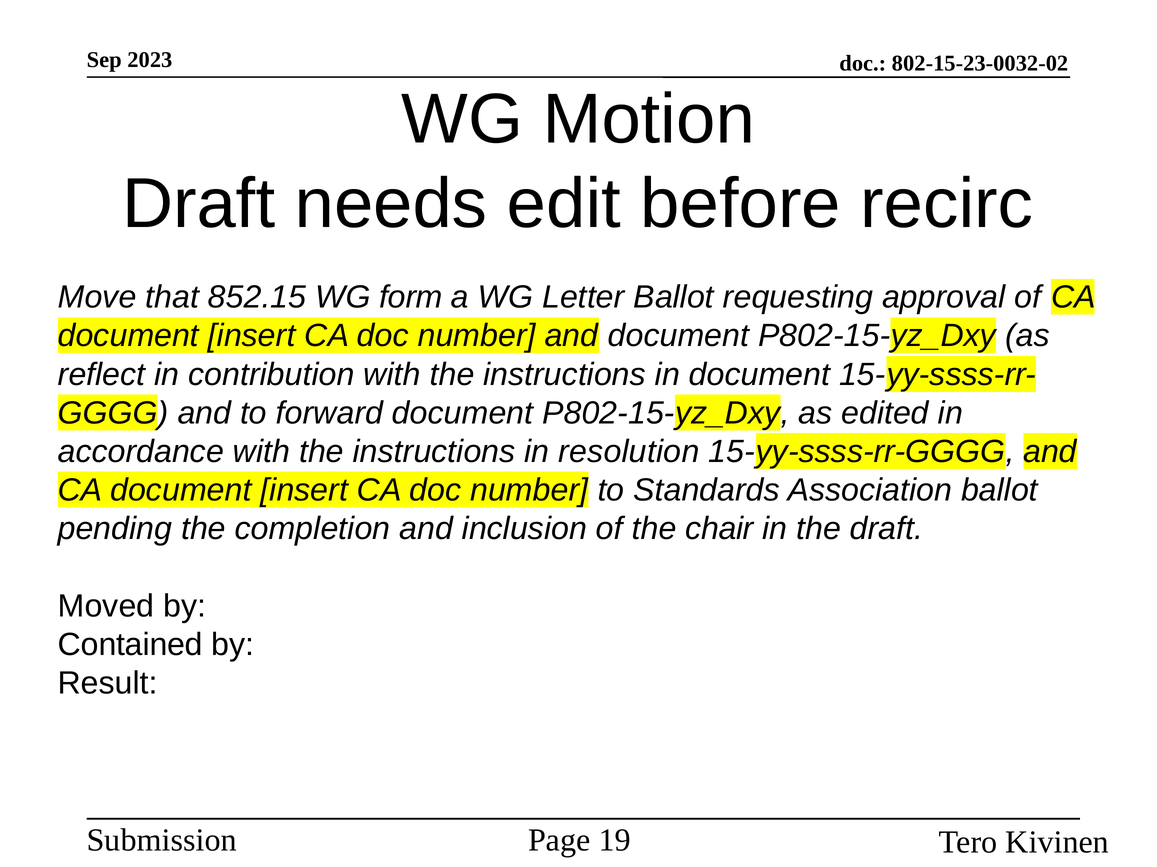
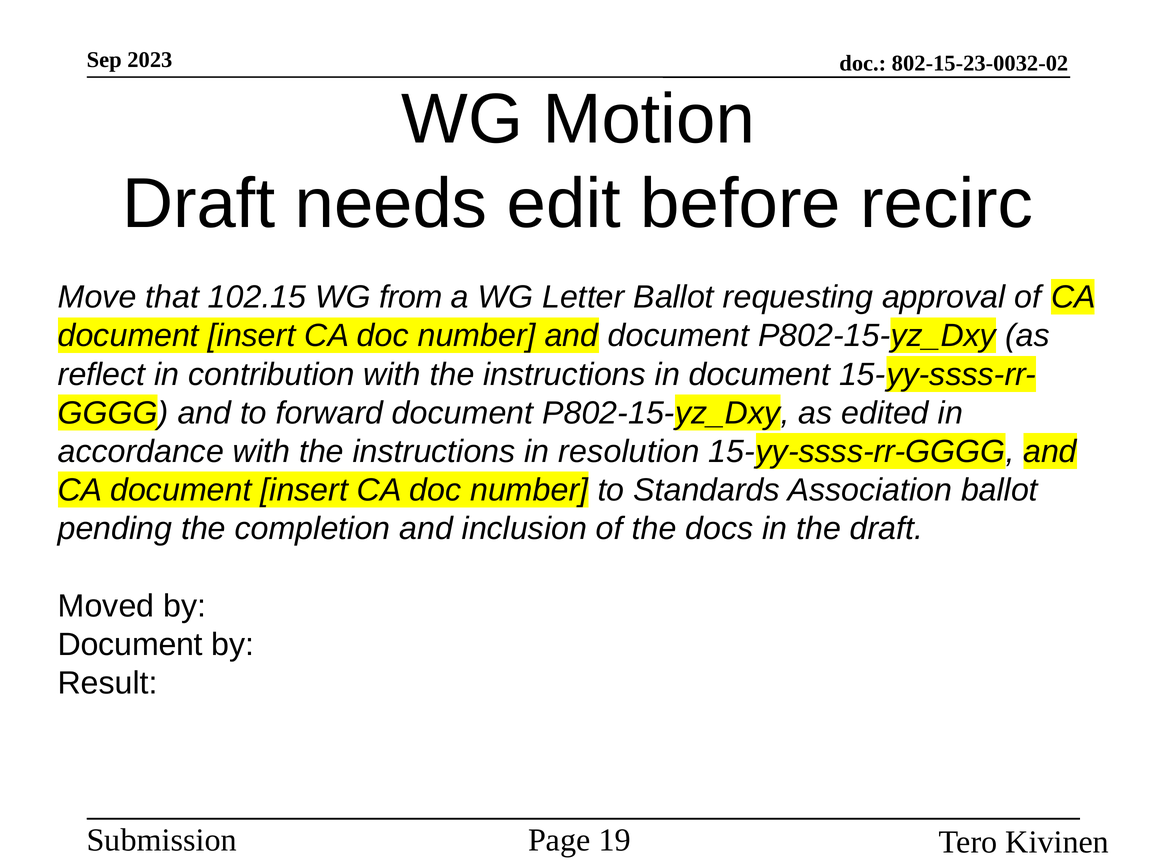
852.15: 852.15 -> 102.15
form: form -> from
chair: chair -> docs
Contained at (130, 645): Contained -> Document
